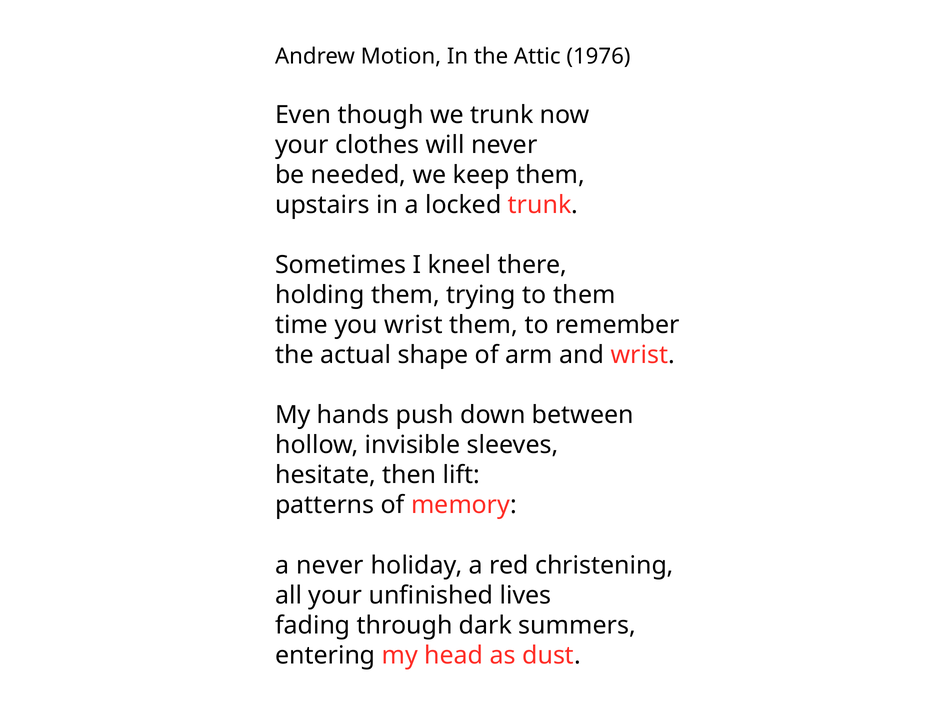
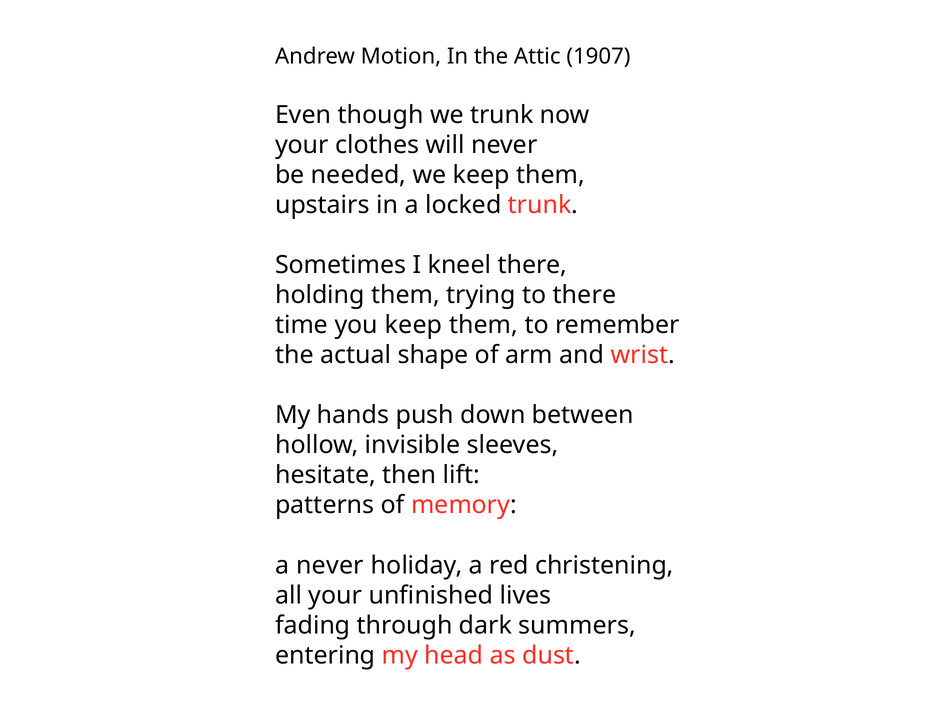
1976: 1976 -> 1907
to them: them -> there
you wrist: wrist -> keep
